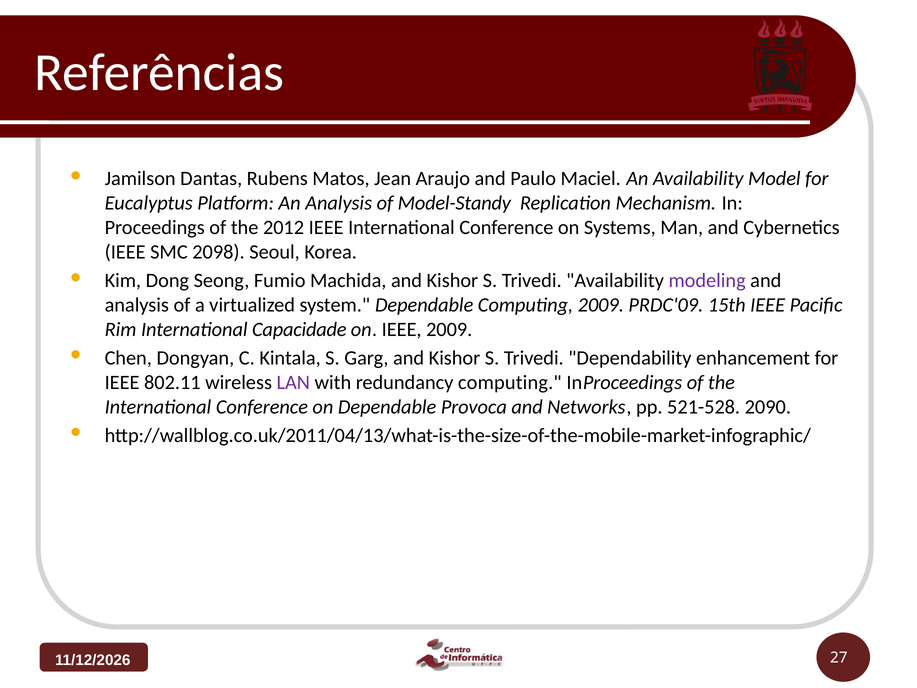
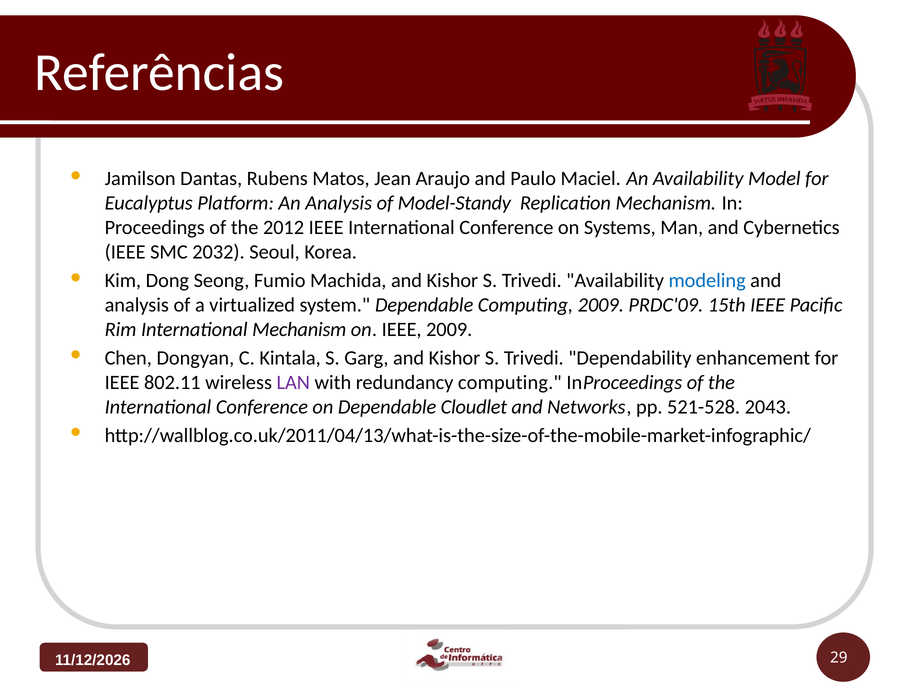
2098: 2098 -> 2032
modeling colour: purple -> blue
International Capacidade: Capacidade -> Mechanism
Provoca: Provoca -> Cloudlet
2090: 2090 -> 2043
27: 27 -> 29
